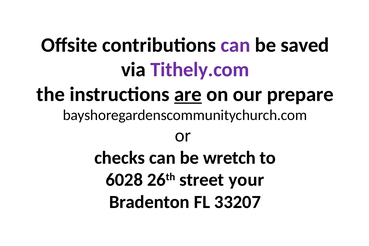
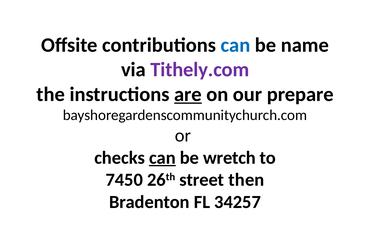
can at (235, 45) colour: purple -> blue
saved: saved -> name
can at (162, 158) underline: none -> present
6028: 6028 -> 7450
your: your -> then
33207: 33207 -> 34257
